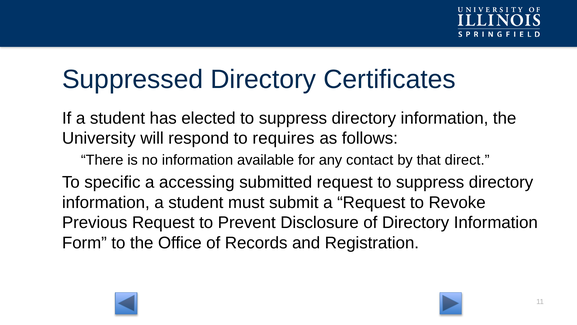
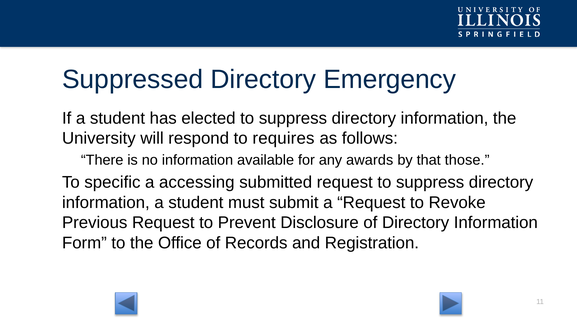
Certificates: Certificates -> Emergency
contact: contact -> awards
direct: direct -> those
